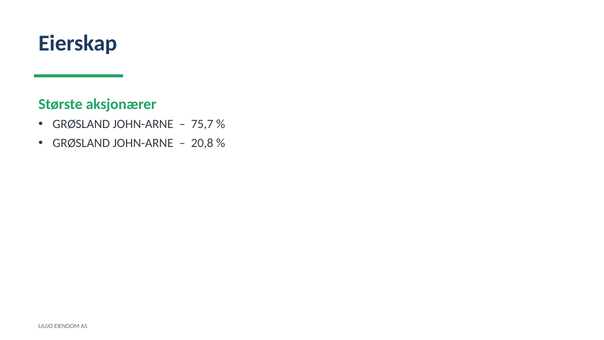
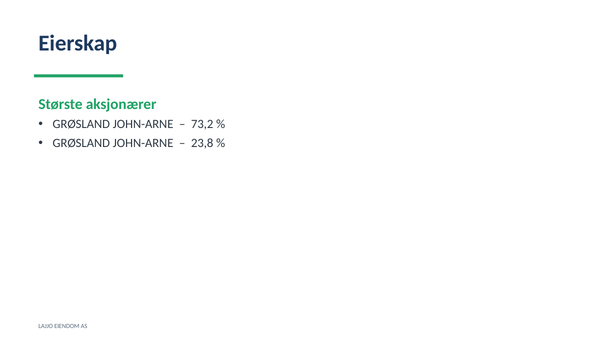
75,7: 75,7 -> 73,2
20,8: 20,8 -> 23,8
